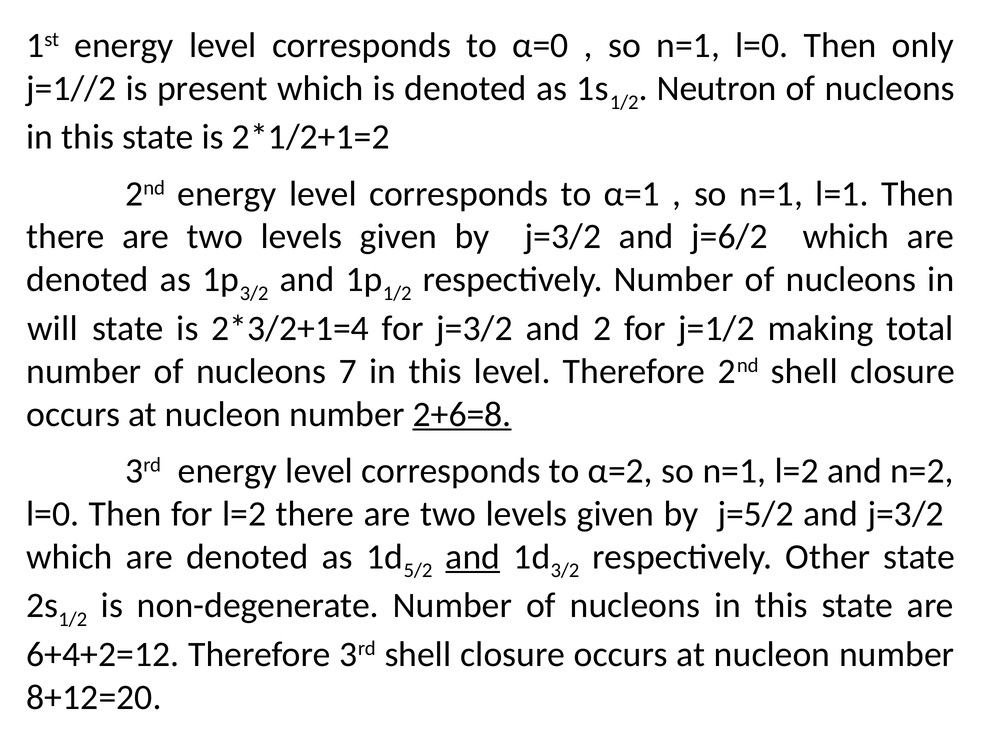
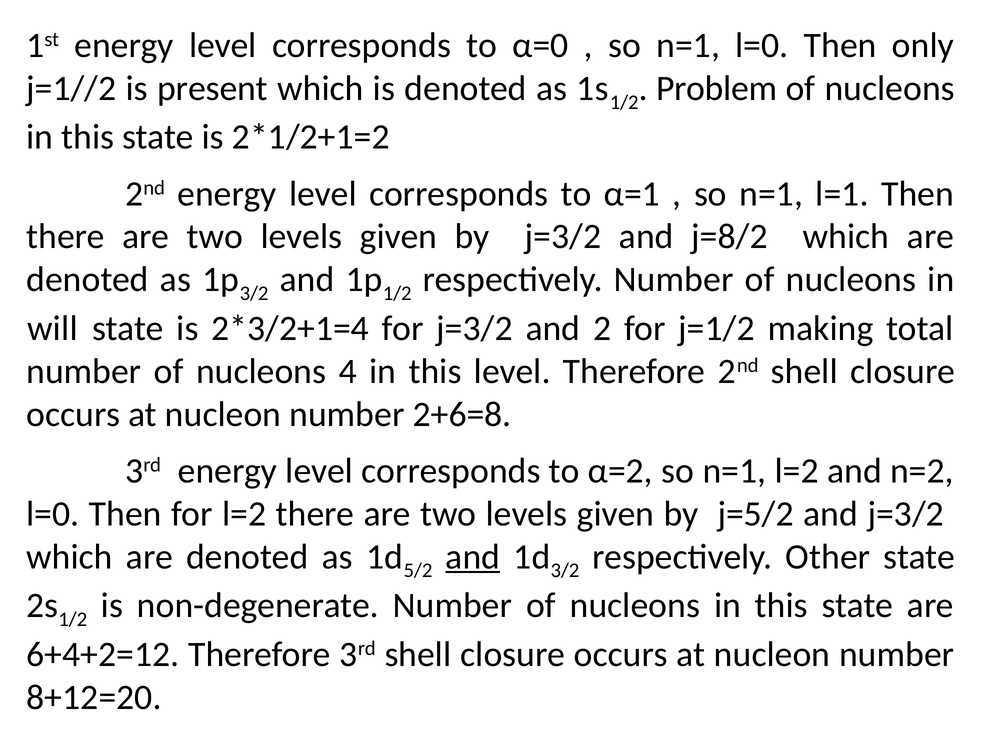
Neutron: Neutron -> Problem
j=6/2: j=6/2 -> j=8/2
7: 7 -> 4
2+6=8 underline: present -> none
